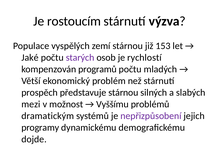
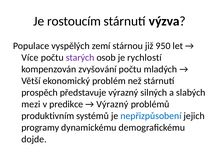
153: 153 -> 950
Jaké: Jaké -> Více
programů: programů -> zvyšování
představuje stárnou: stárnou -> výrazný
možnost: možnost -> predikce
Vyššímu at (112, 104): Vyššímu -> Výrazný
dramatickým: dramatickým -> produktivním
nepřizpůsobení colour: purple -> blue
